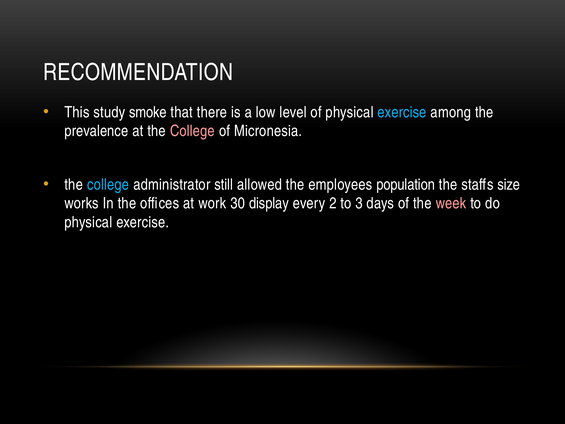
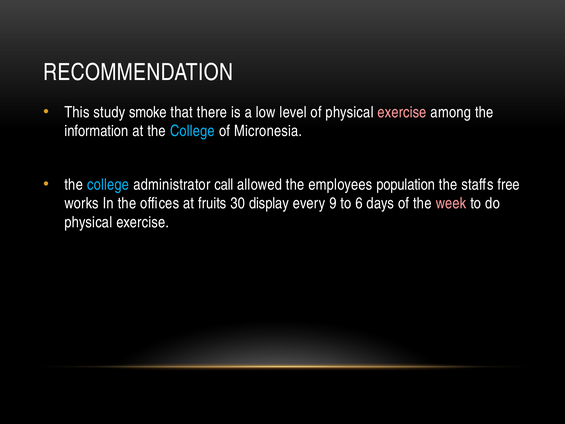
exercise at (402, 112) colour: light blue -> pink
prevalence: prevalence -> information
College at (192, 131) colour: pink -> light blue
still: still -> call
size: size -> free
work: work -> fruits
2: 2 -> 9
3: 3 -> 6
